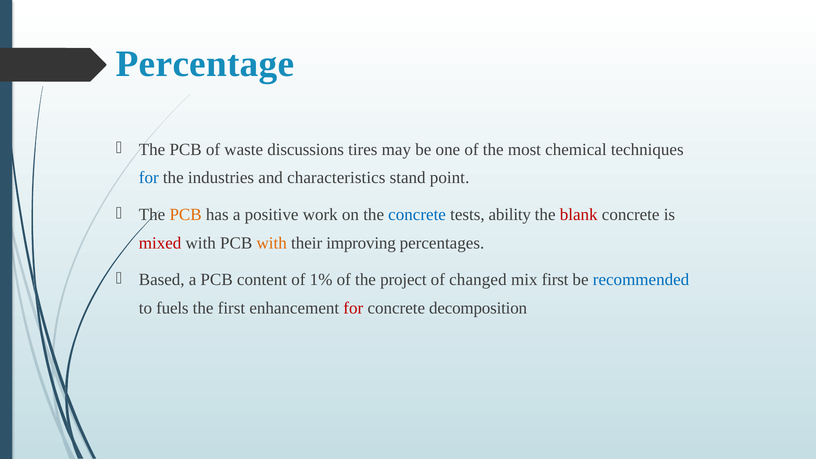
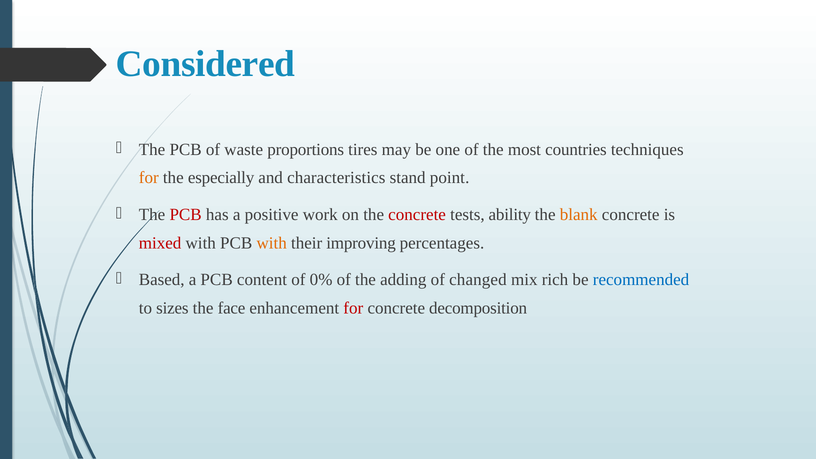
Percentage: Percentage -> Considered
discussions: discussions -> proportions
chemical: chemical -> countries
for at (149, 178) colour: blue -> orange
industries: industries -> especially
PCB at (186, 215) colour: orange -> red
concrete at (417, 215) colour: blue -> red
blank colour: red -> orange
1%: 1% -> 0%
project: project -> adding
mix first: first -> rich
fuels: fuels -> sizes
the first: first -> face
